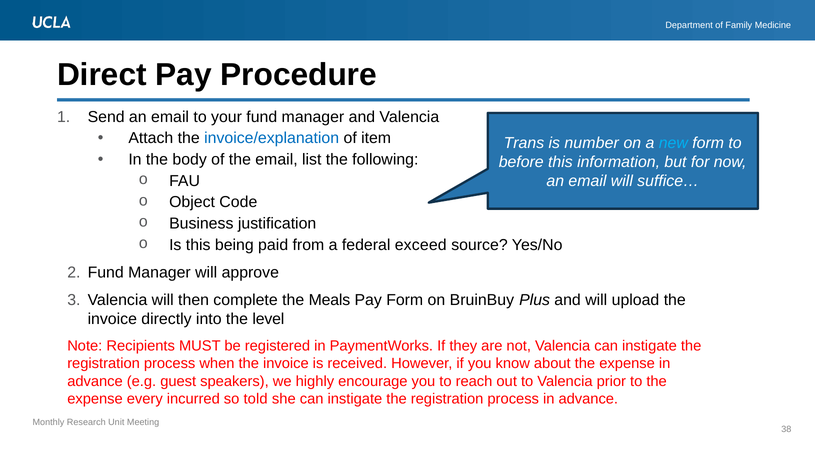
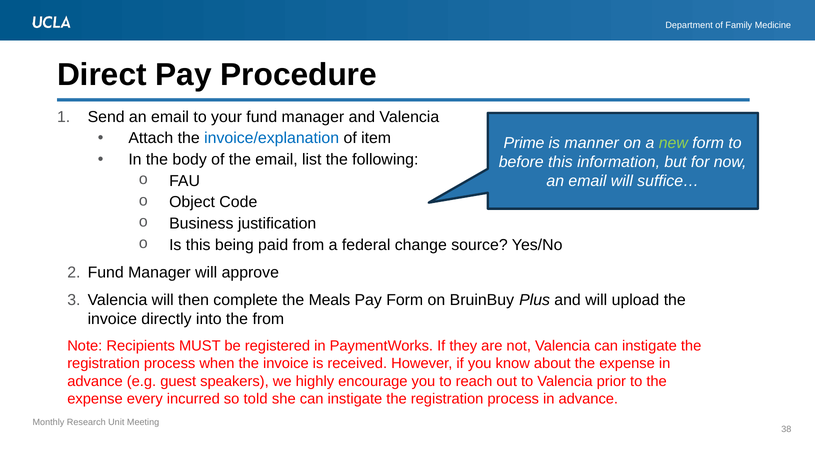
Trans: Trans -> Prime
number: number -> manner
new colour: light blue -> light green
exceed: exceed -> change
the level: level -> from
